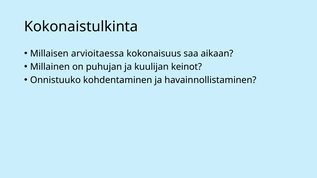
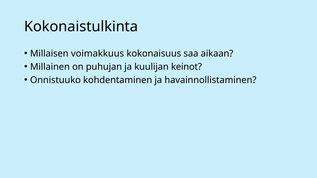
arvioitaessa: arvioitaessa -> voimakkuus
